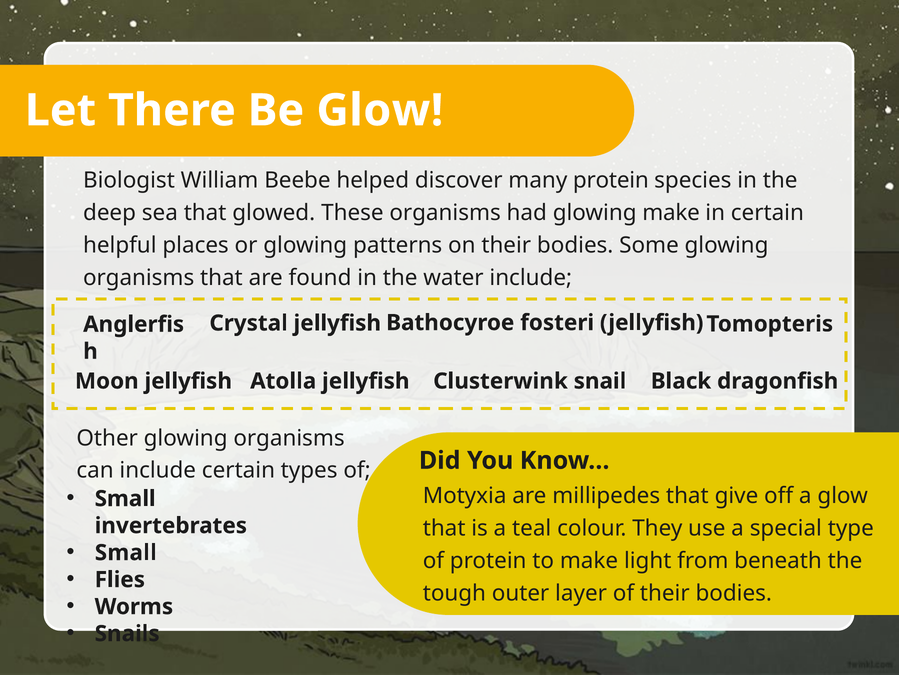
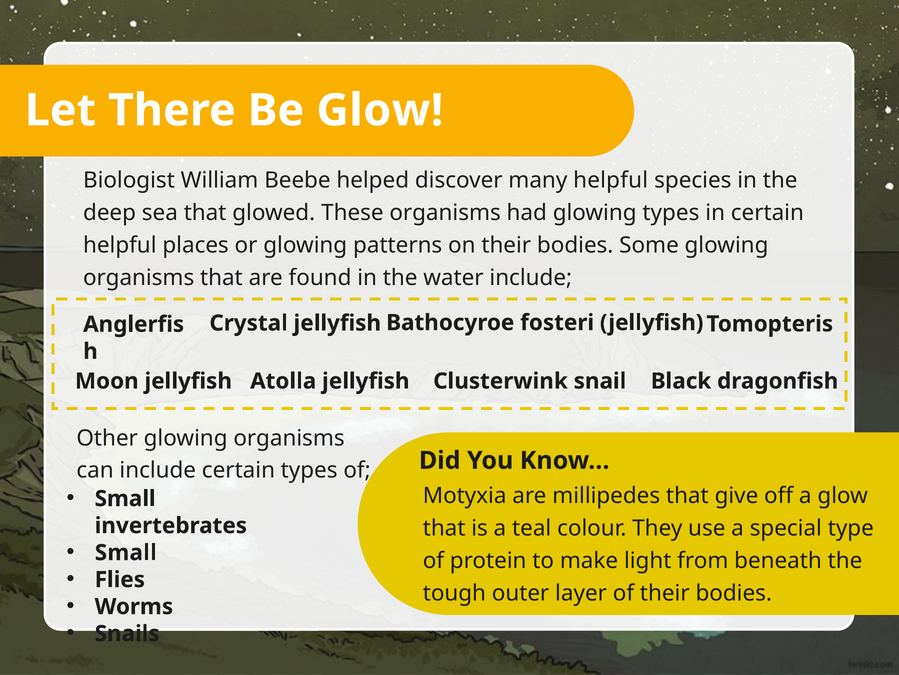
many protein: protein -> helpful
glowing make: make -> types
